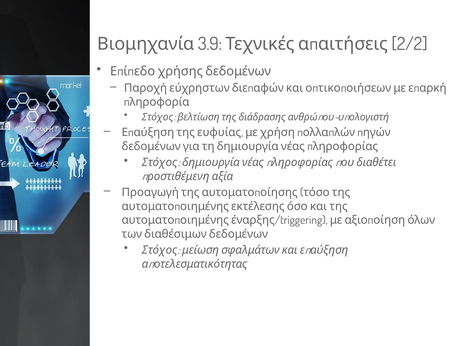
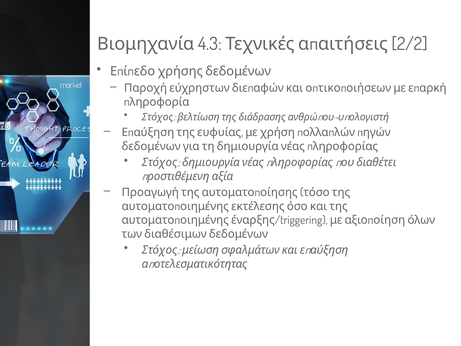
3.9: 3.9 -> 4.3
